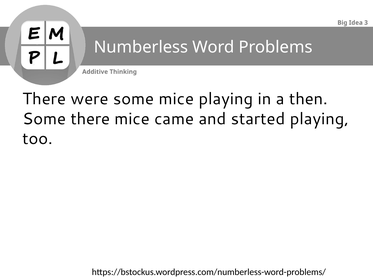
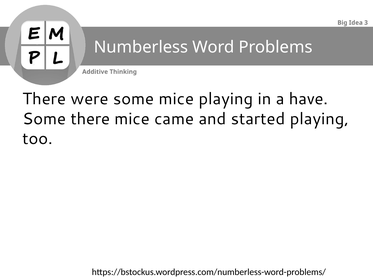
then: then -> have
